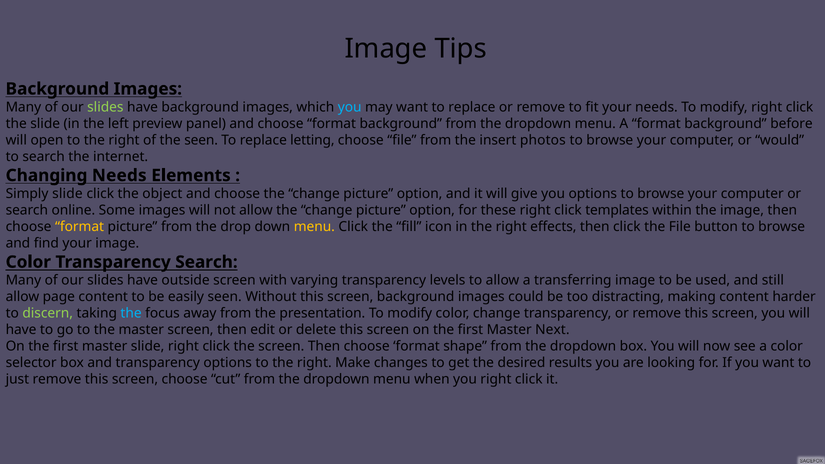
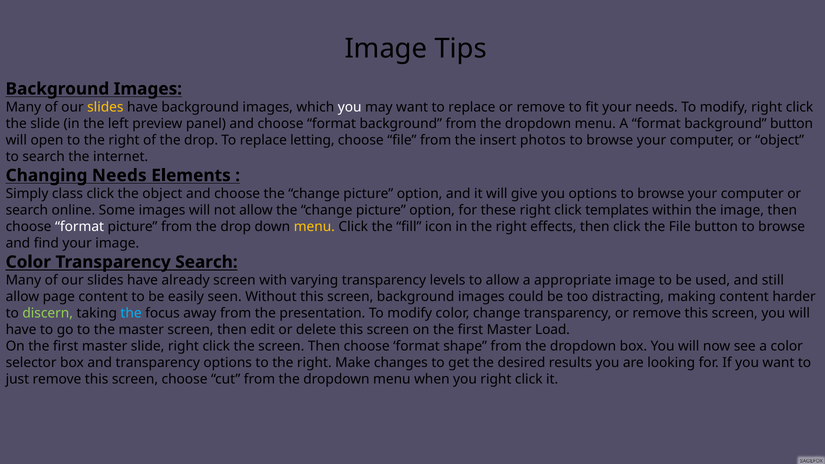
slides at (105, 107) colour: light green -> yellow
you at (350, 107) colour: light blue -> white
background before: before -> button
of the seen: seen -> drop
or would: would -> object
Simply slide: slide -> class
format at (80, 227) colour: yellow -> white
outside: outside -> already
transferring: transferring -> appropriate
Next: Next -> Load
